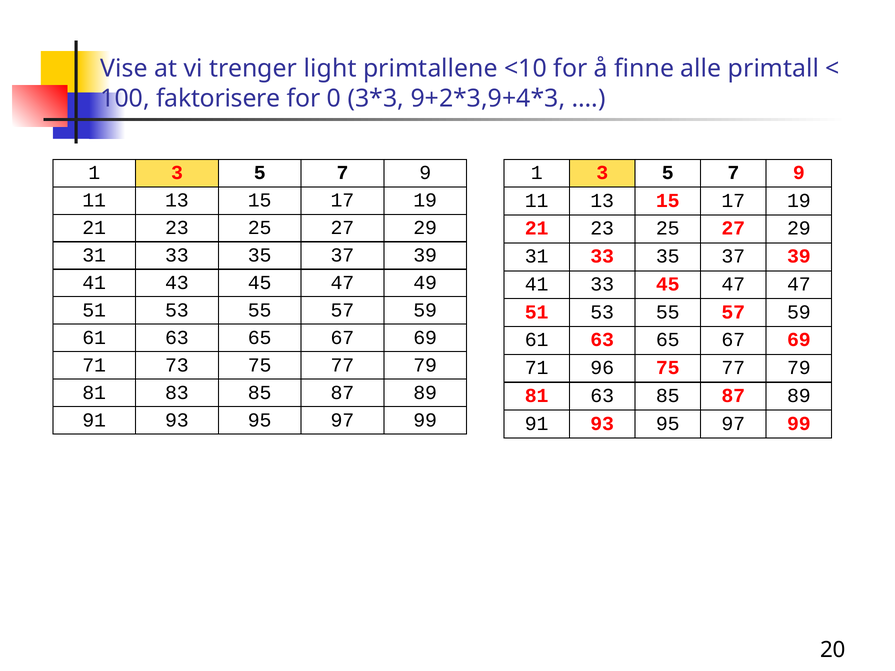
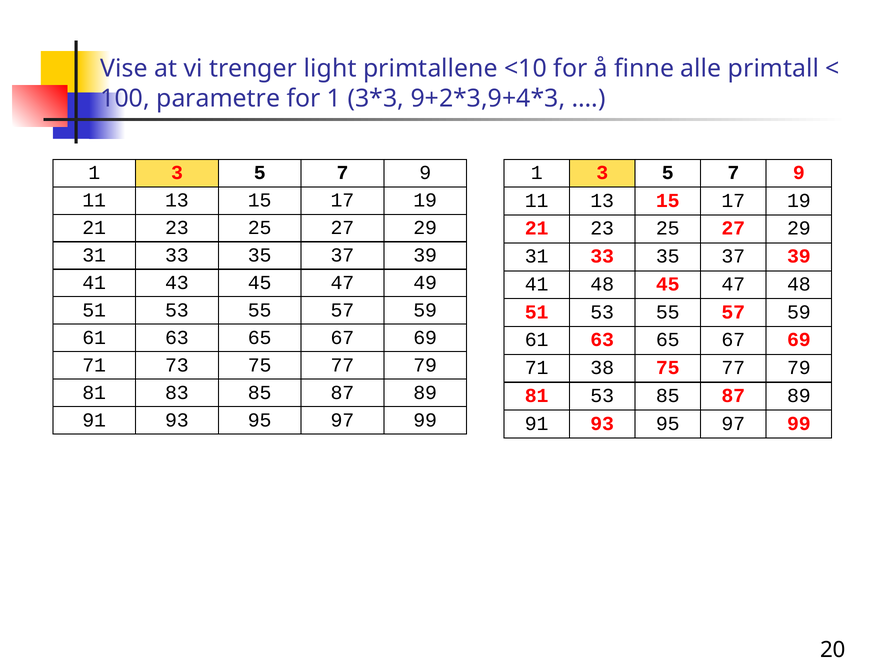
faktorisere: faktorisere -> parametre
for 0: 0 -> 1
41 33: 33 -> 48
47 47: 47 -> 48
96: 96 -> 38
81 63: 63 -> 53
